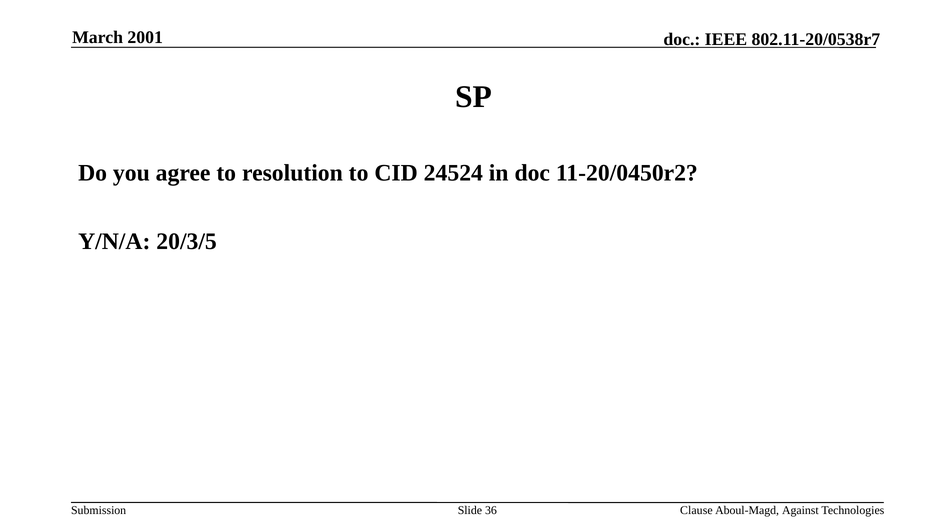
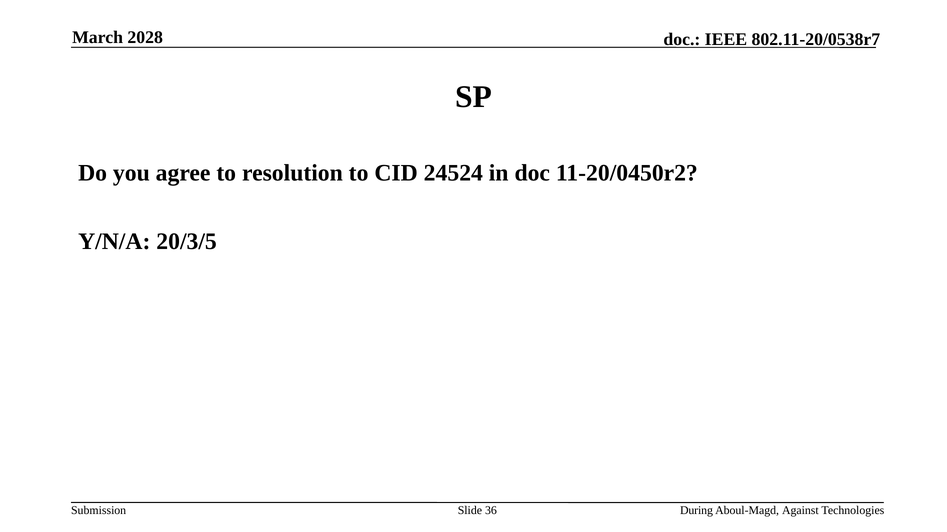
2001: 2001 -> 2028
Clause: Clause -> During
